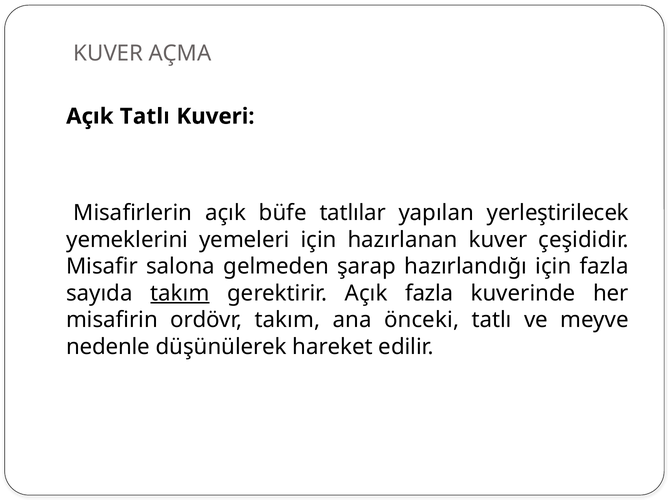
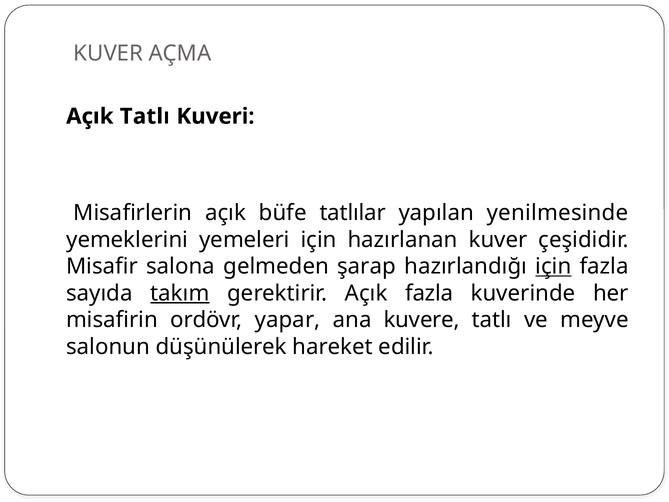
yerleştirilecek: yerleştirilecek -> yenilmesinde
için at (553, 266) underline: none -> present
ordövr takım: takım -> yapar
önceki: önceki -> kuvere
nedenle: nedenle -> salonun
